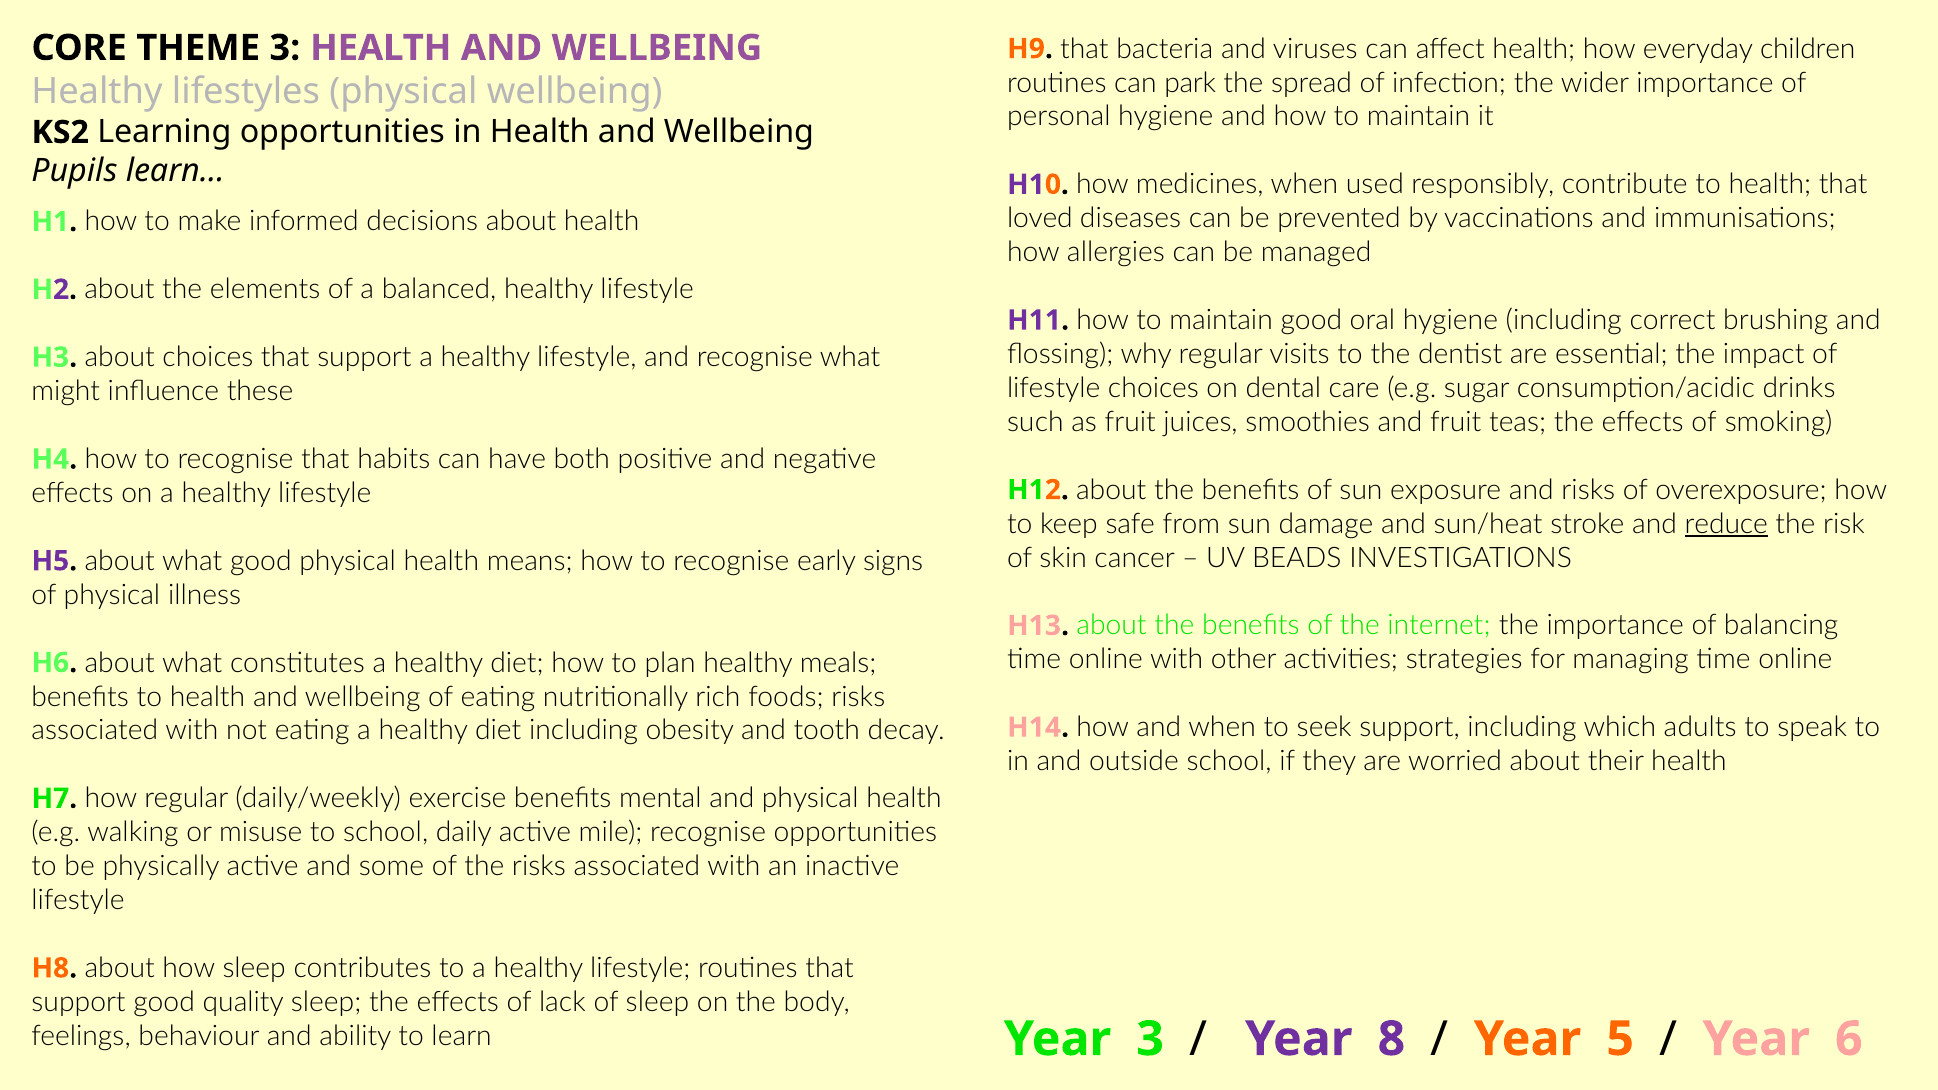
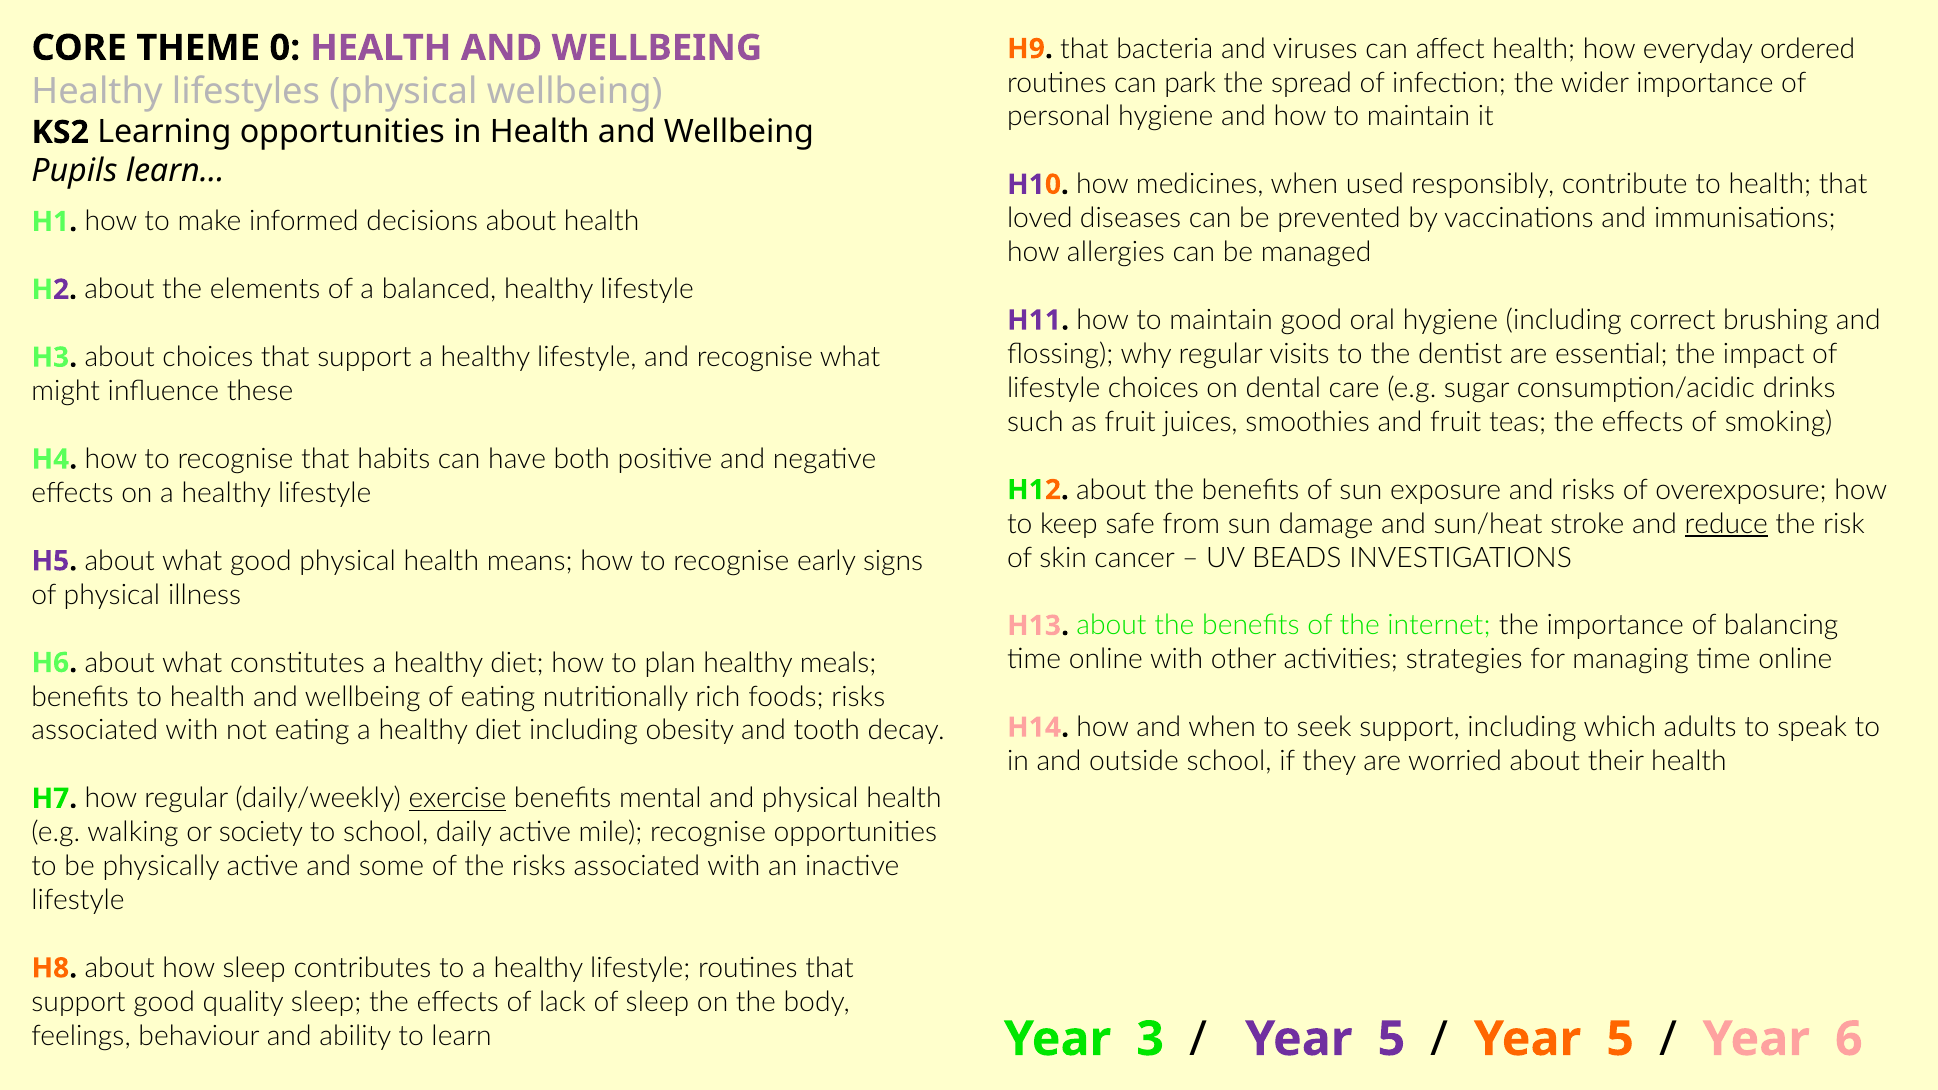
THEME 3: 3 -> 0
children: children -> ordered
exercise underline: none -> present
misuse: misuse -> society
8 at (1391, 1039): 8 -> 5
